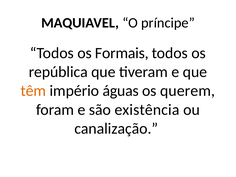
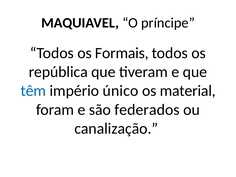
têm colour: orange -> blue
águas: águas -> único
querem: querem -> material
existência: existência -> federados
